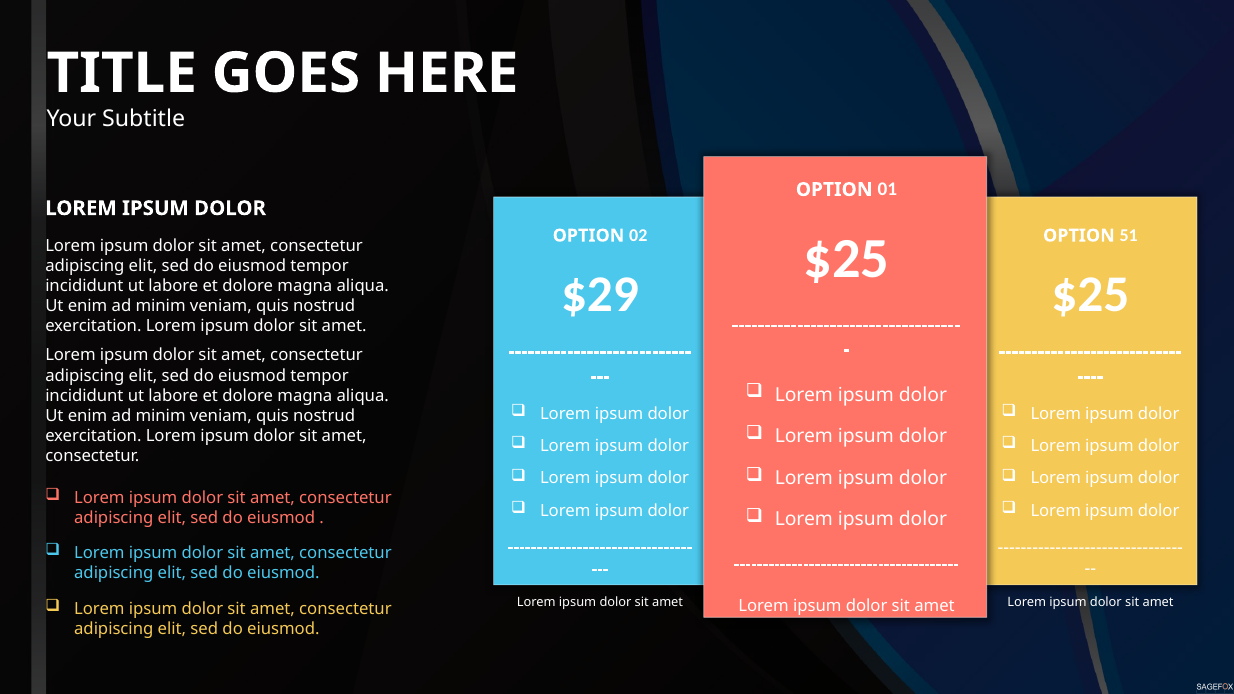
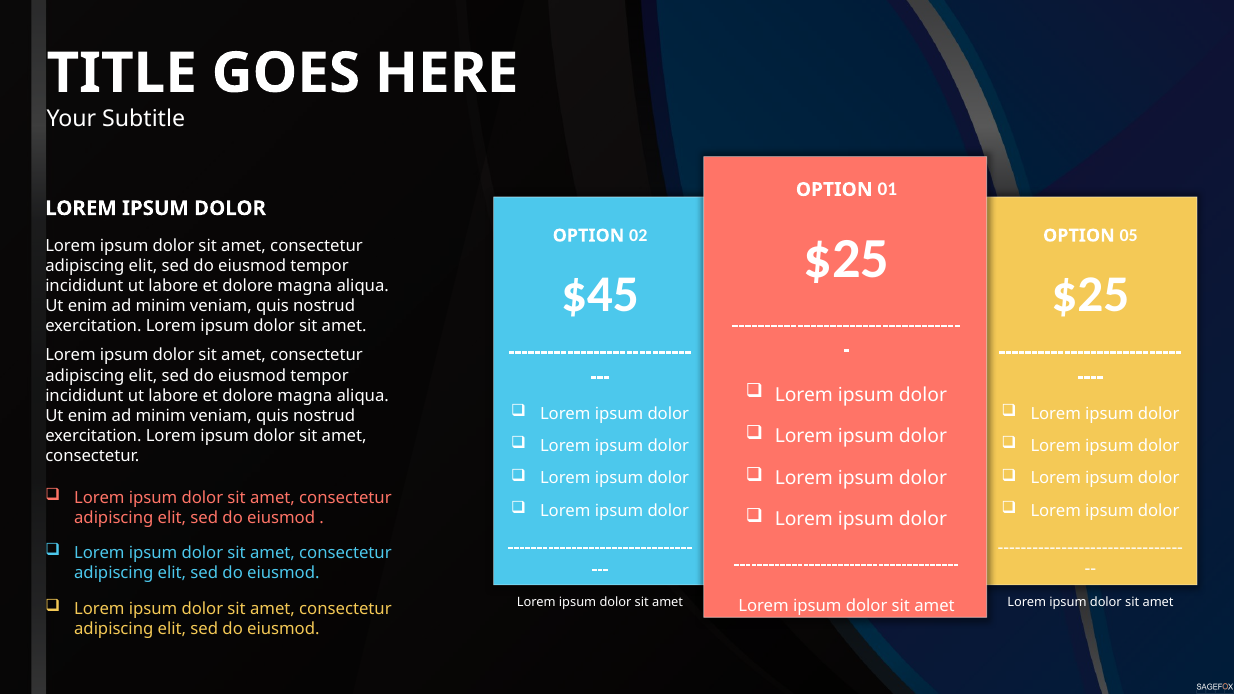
51: 51 -> 05
$29: $29 -> $45
